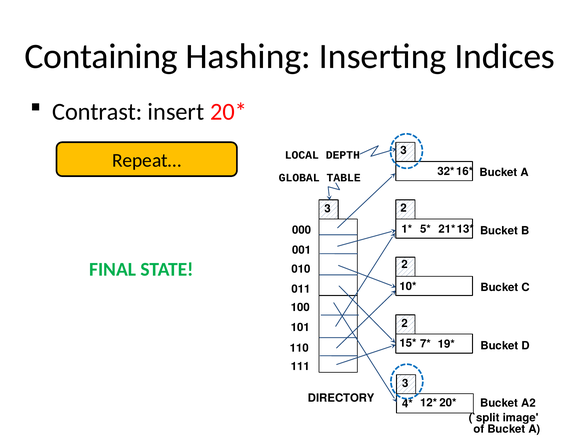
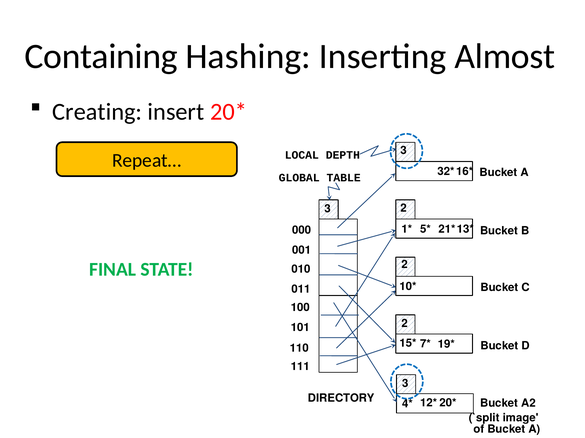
Indices: Indices -> Almost
Contrast: Contrast -> Creating
